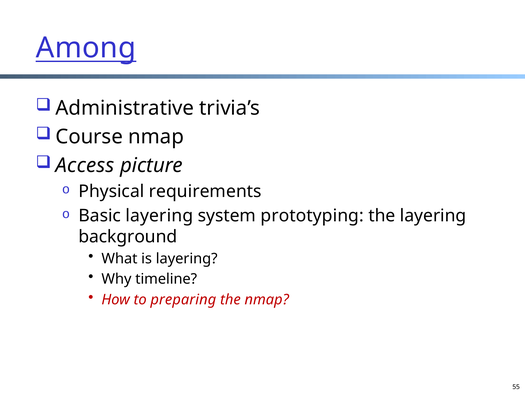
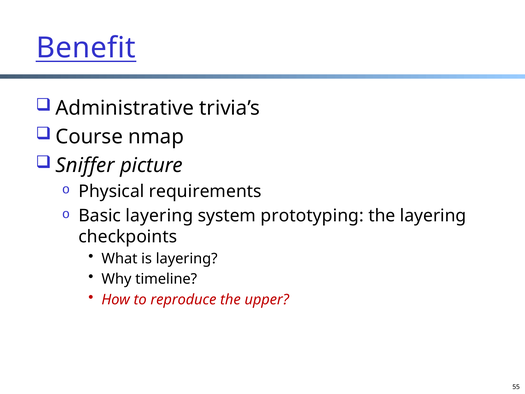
Among: Among -> Benefit
Access: Access -> Sniffer
background: background -> checkpoints
preparing: preparing -> reproduce
the nmap: nmap -> upper
